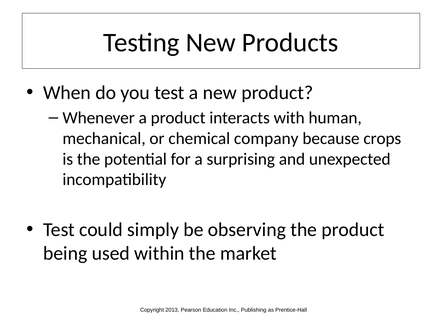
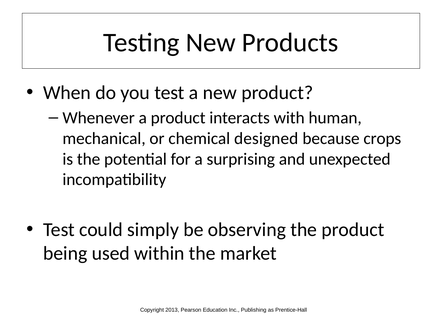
company: company -> designed
